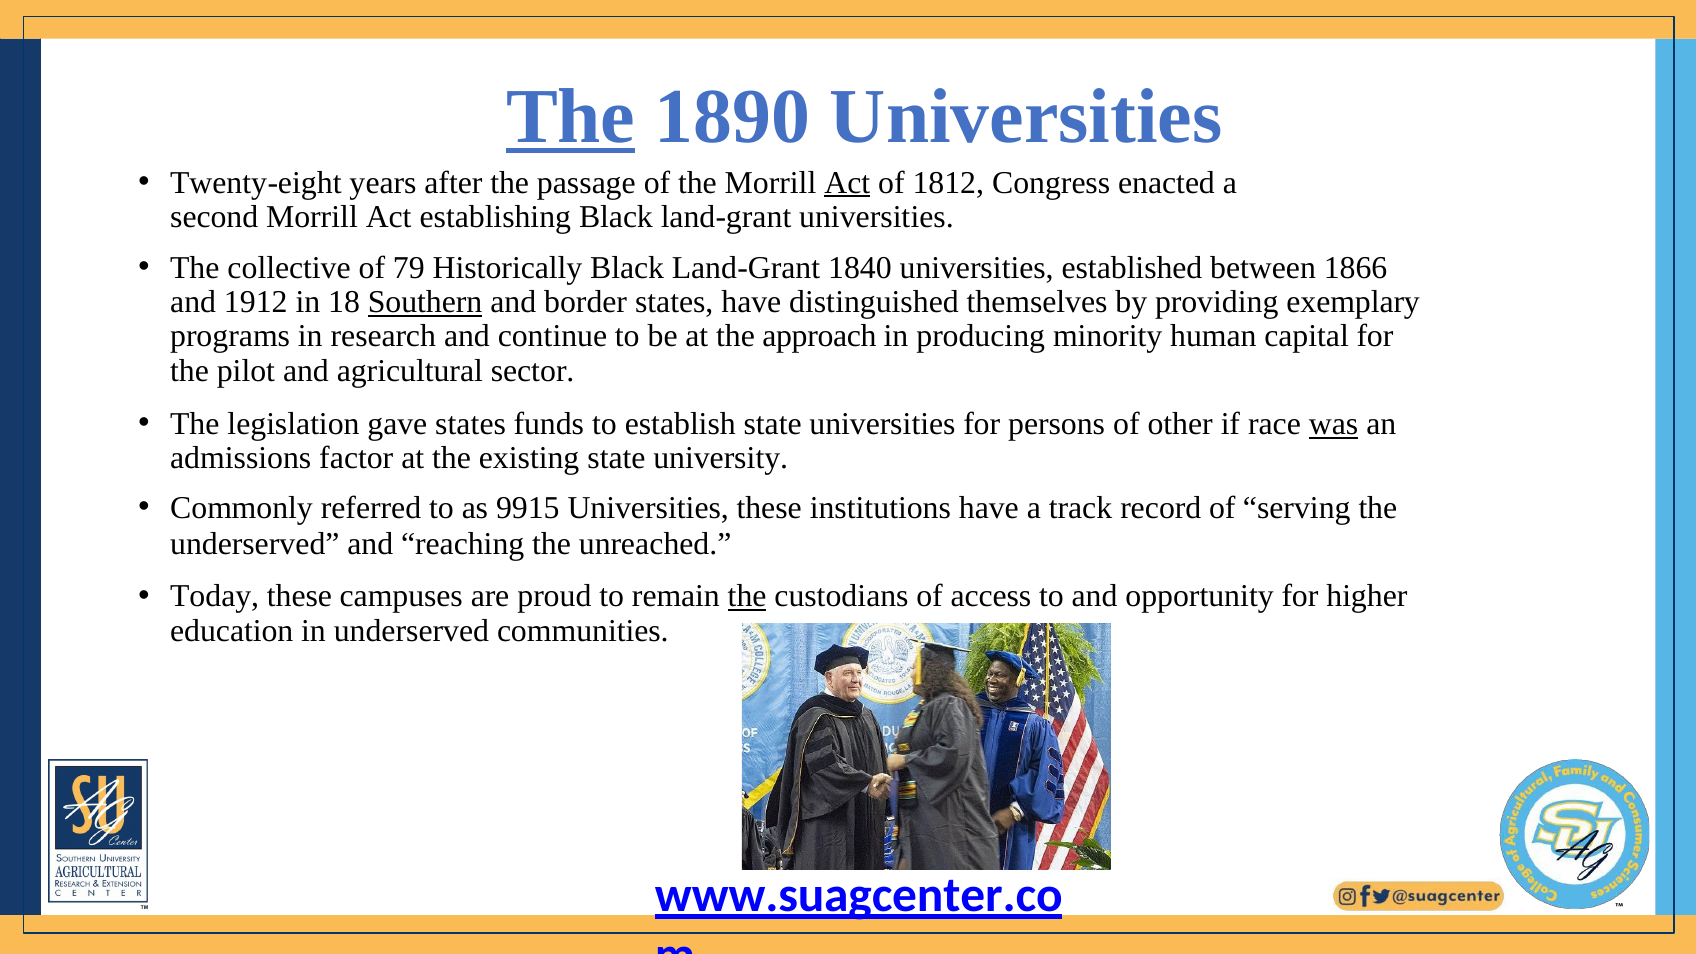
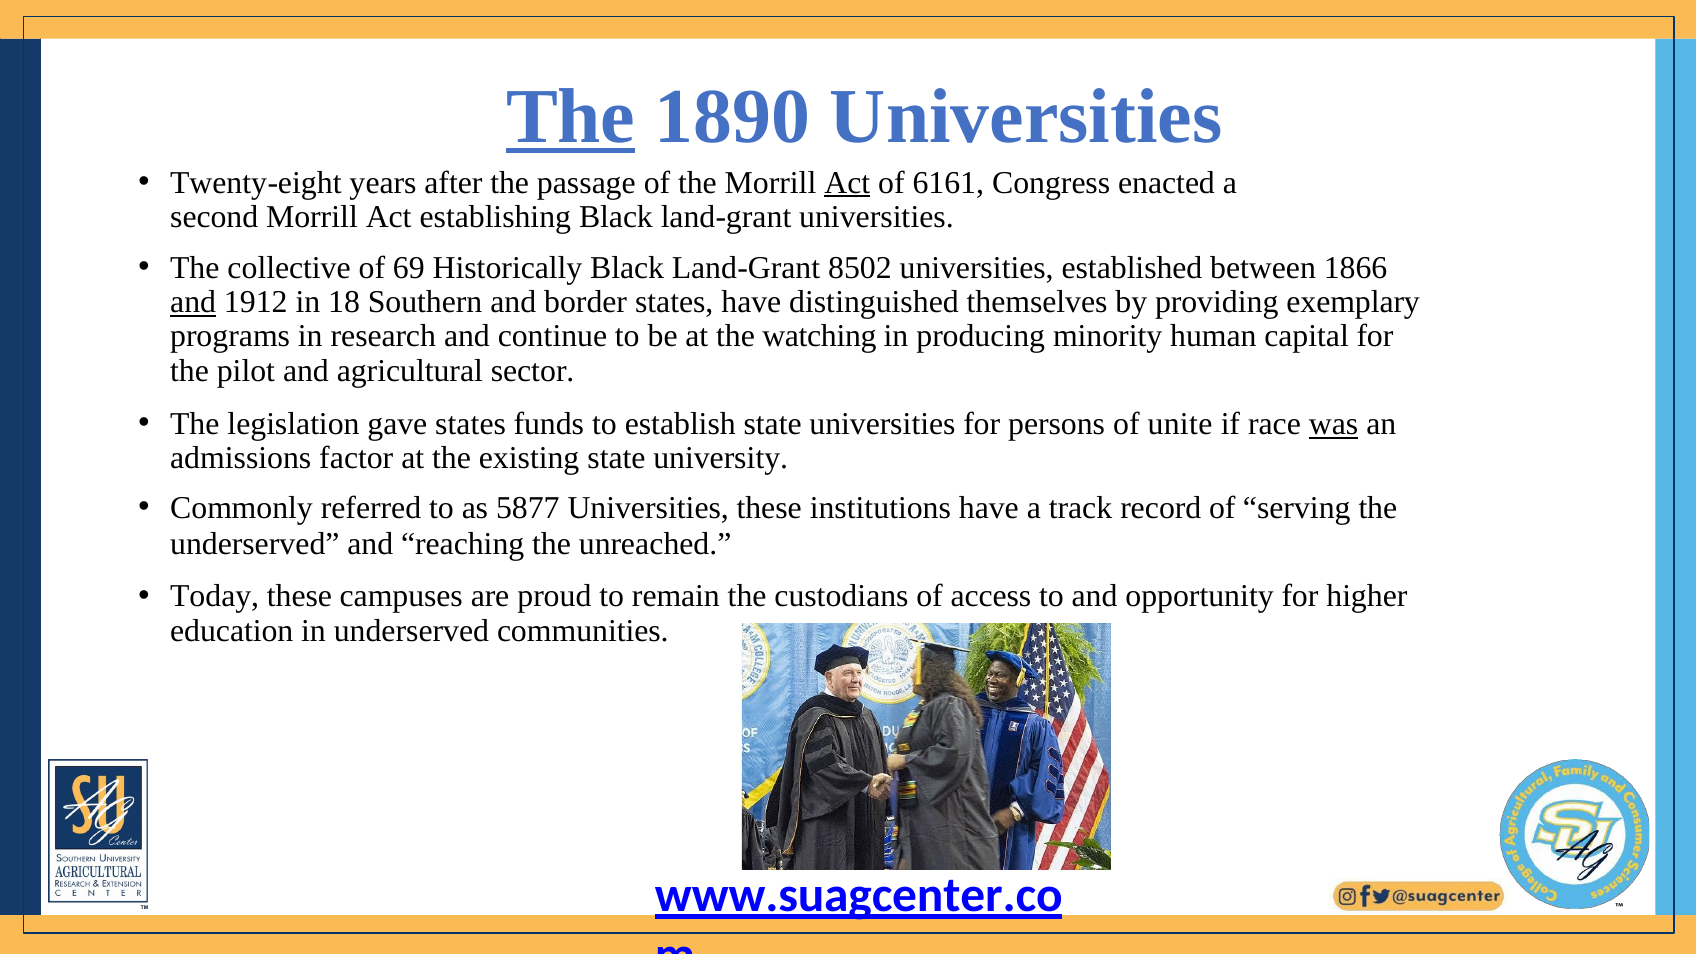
1812: 1812 -> 6161
79: 79 -> 69
1840: 1840 -> 8502
and at (193, 302) underline: none -> present
Southern underline: present -> none
approach: approach -> watching
other: other -> unite
9915: 9915 -> 5877
the at (747, 596) underline: present -> none
